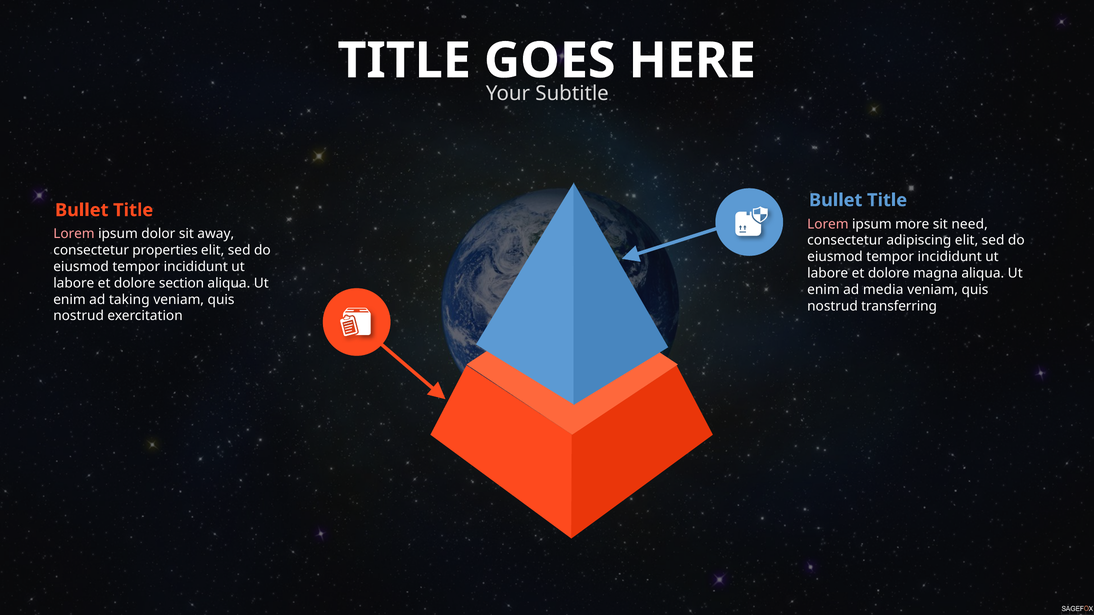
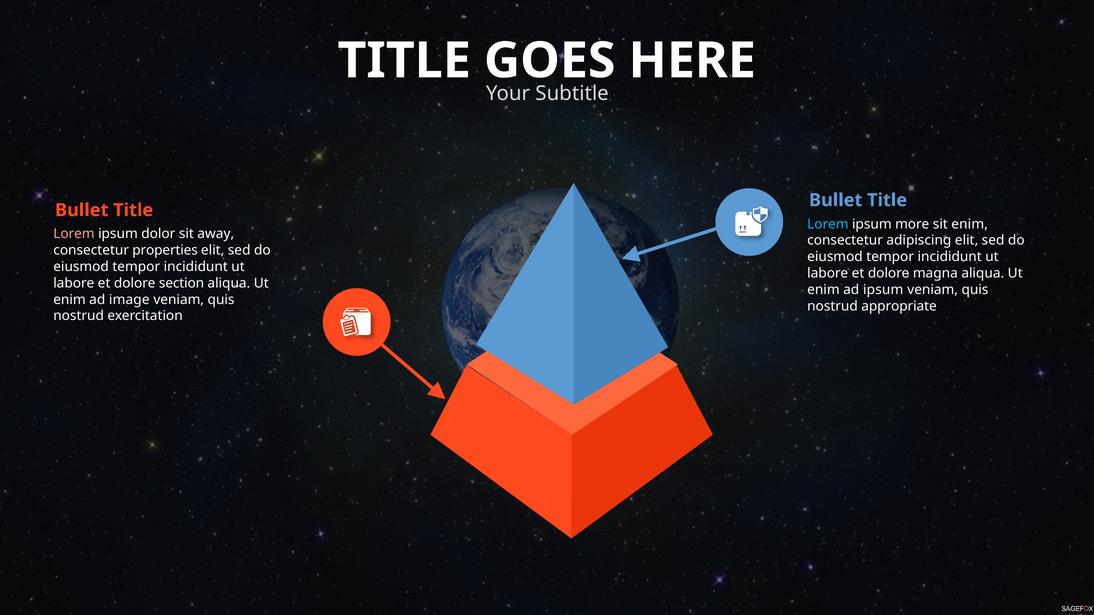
Lorem at (828, 224) colour: pink -> light blue
sit need: need -> enim
ad media: media -> ipsum
taking: taking -> image
transferring: transferring -> appropriate
